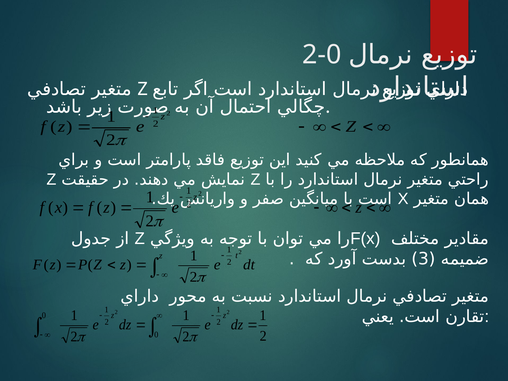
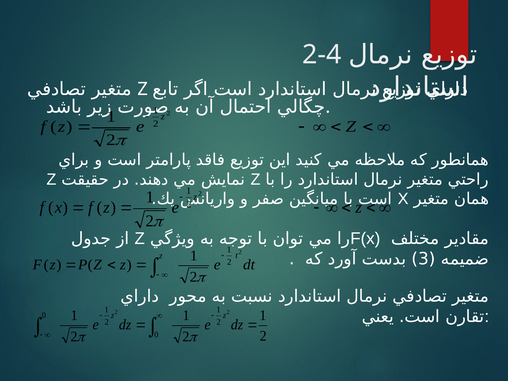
2-0: 2-0 -> 2-4
